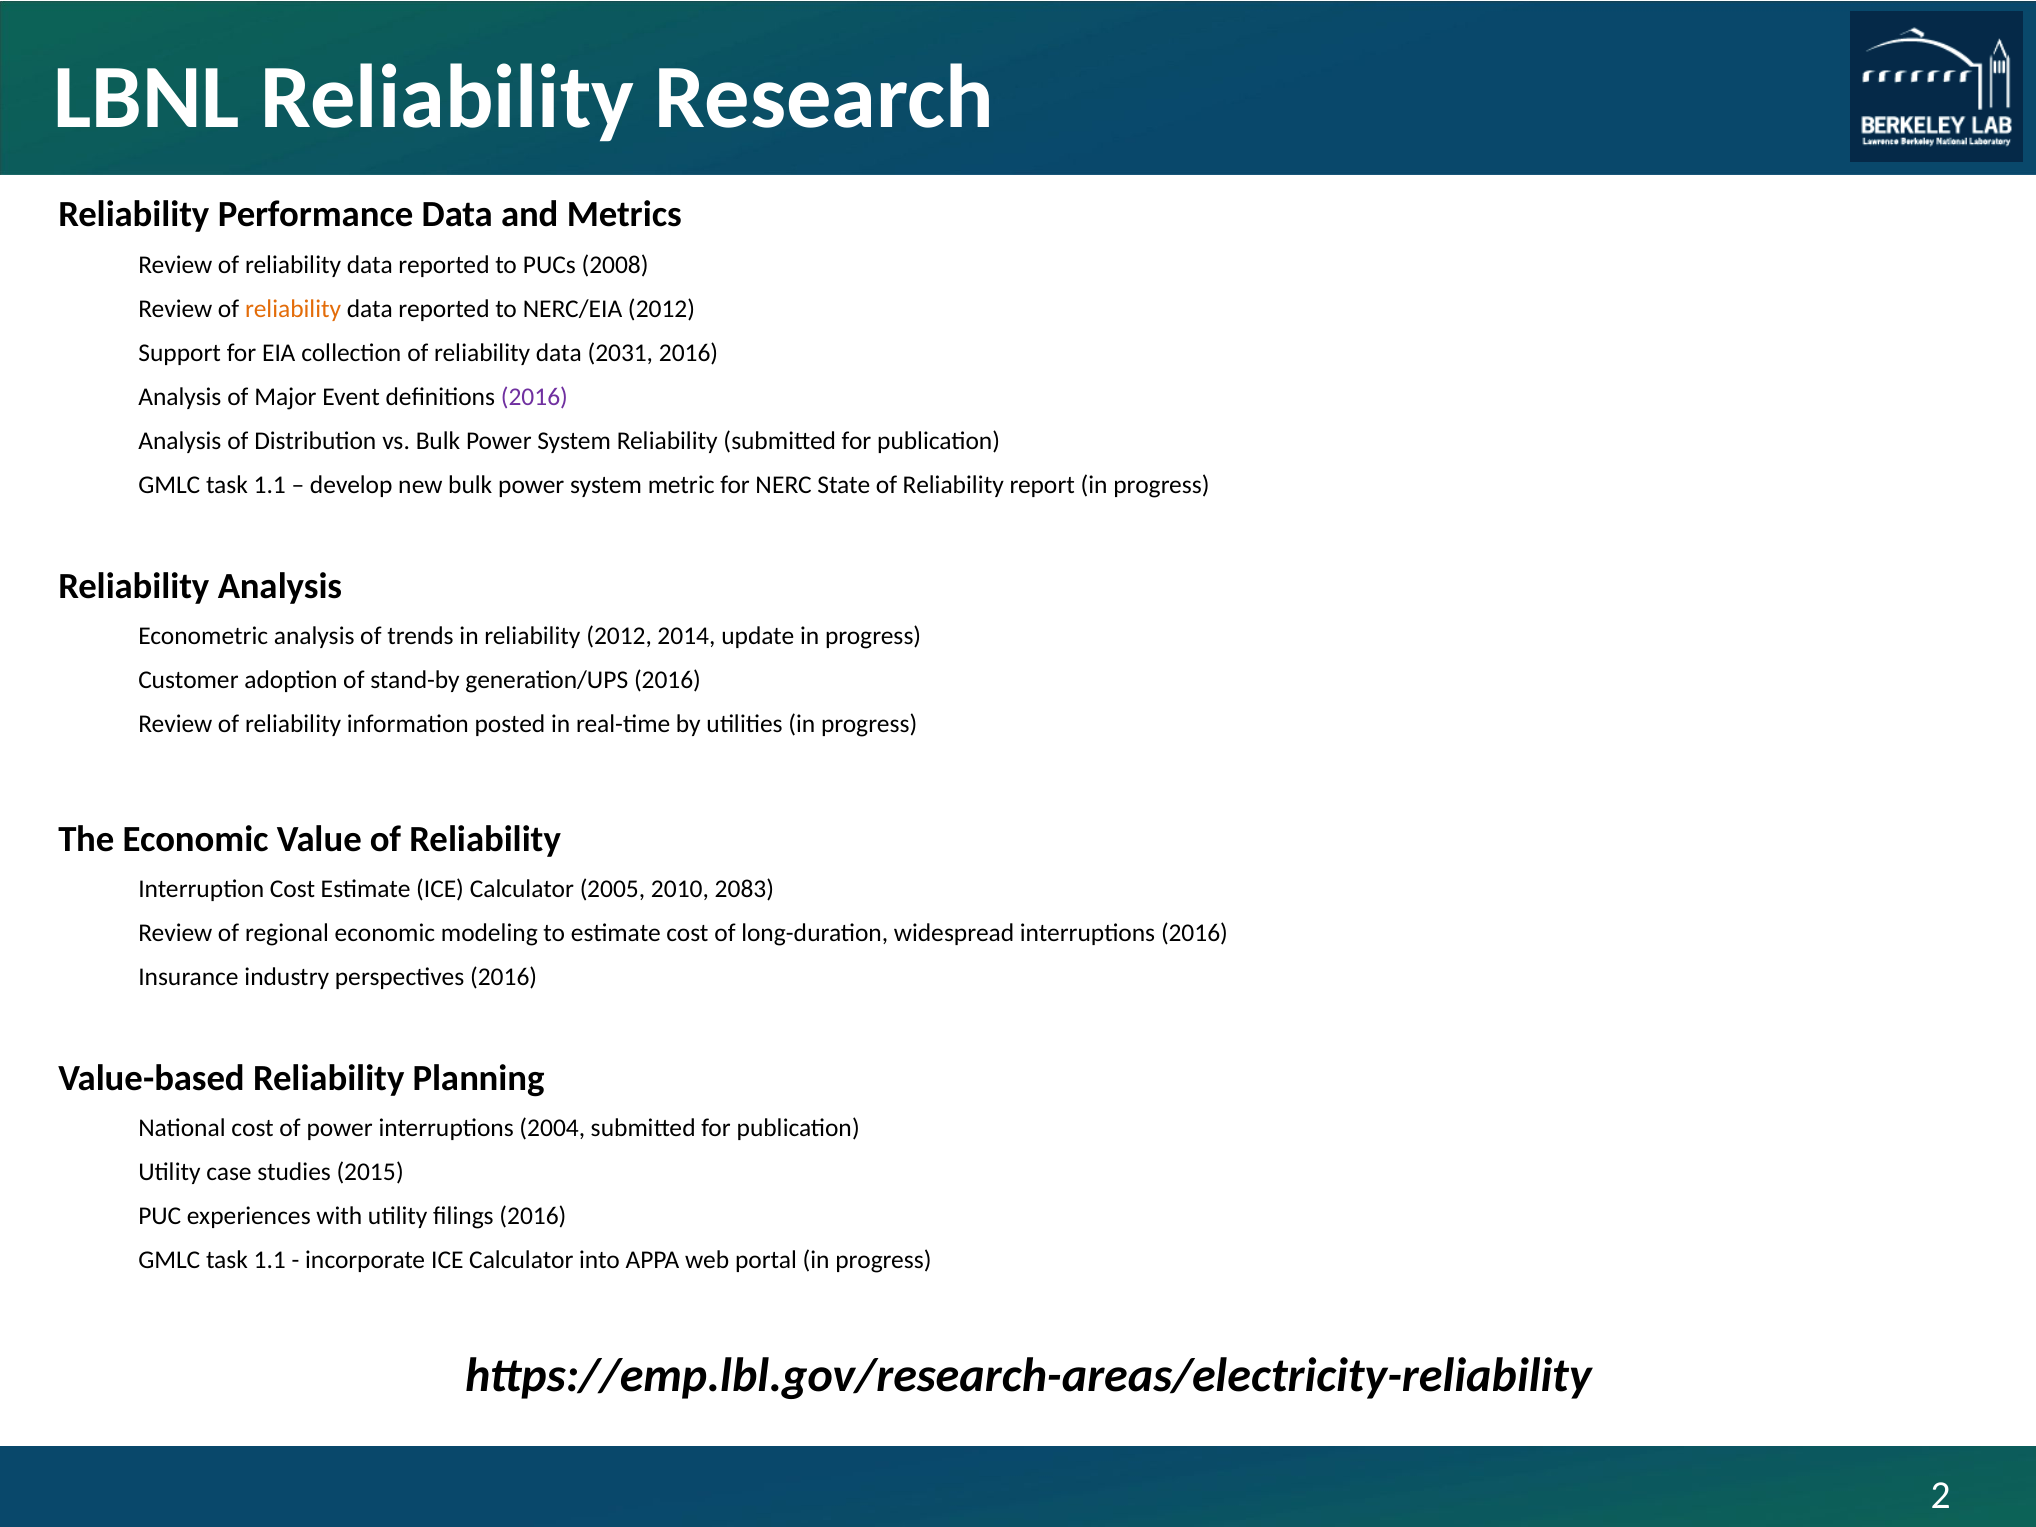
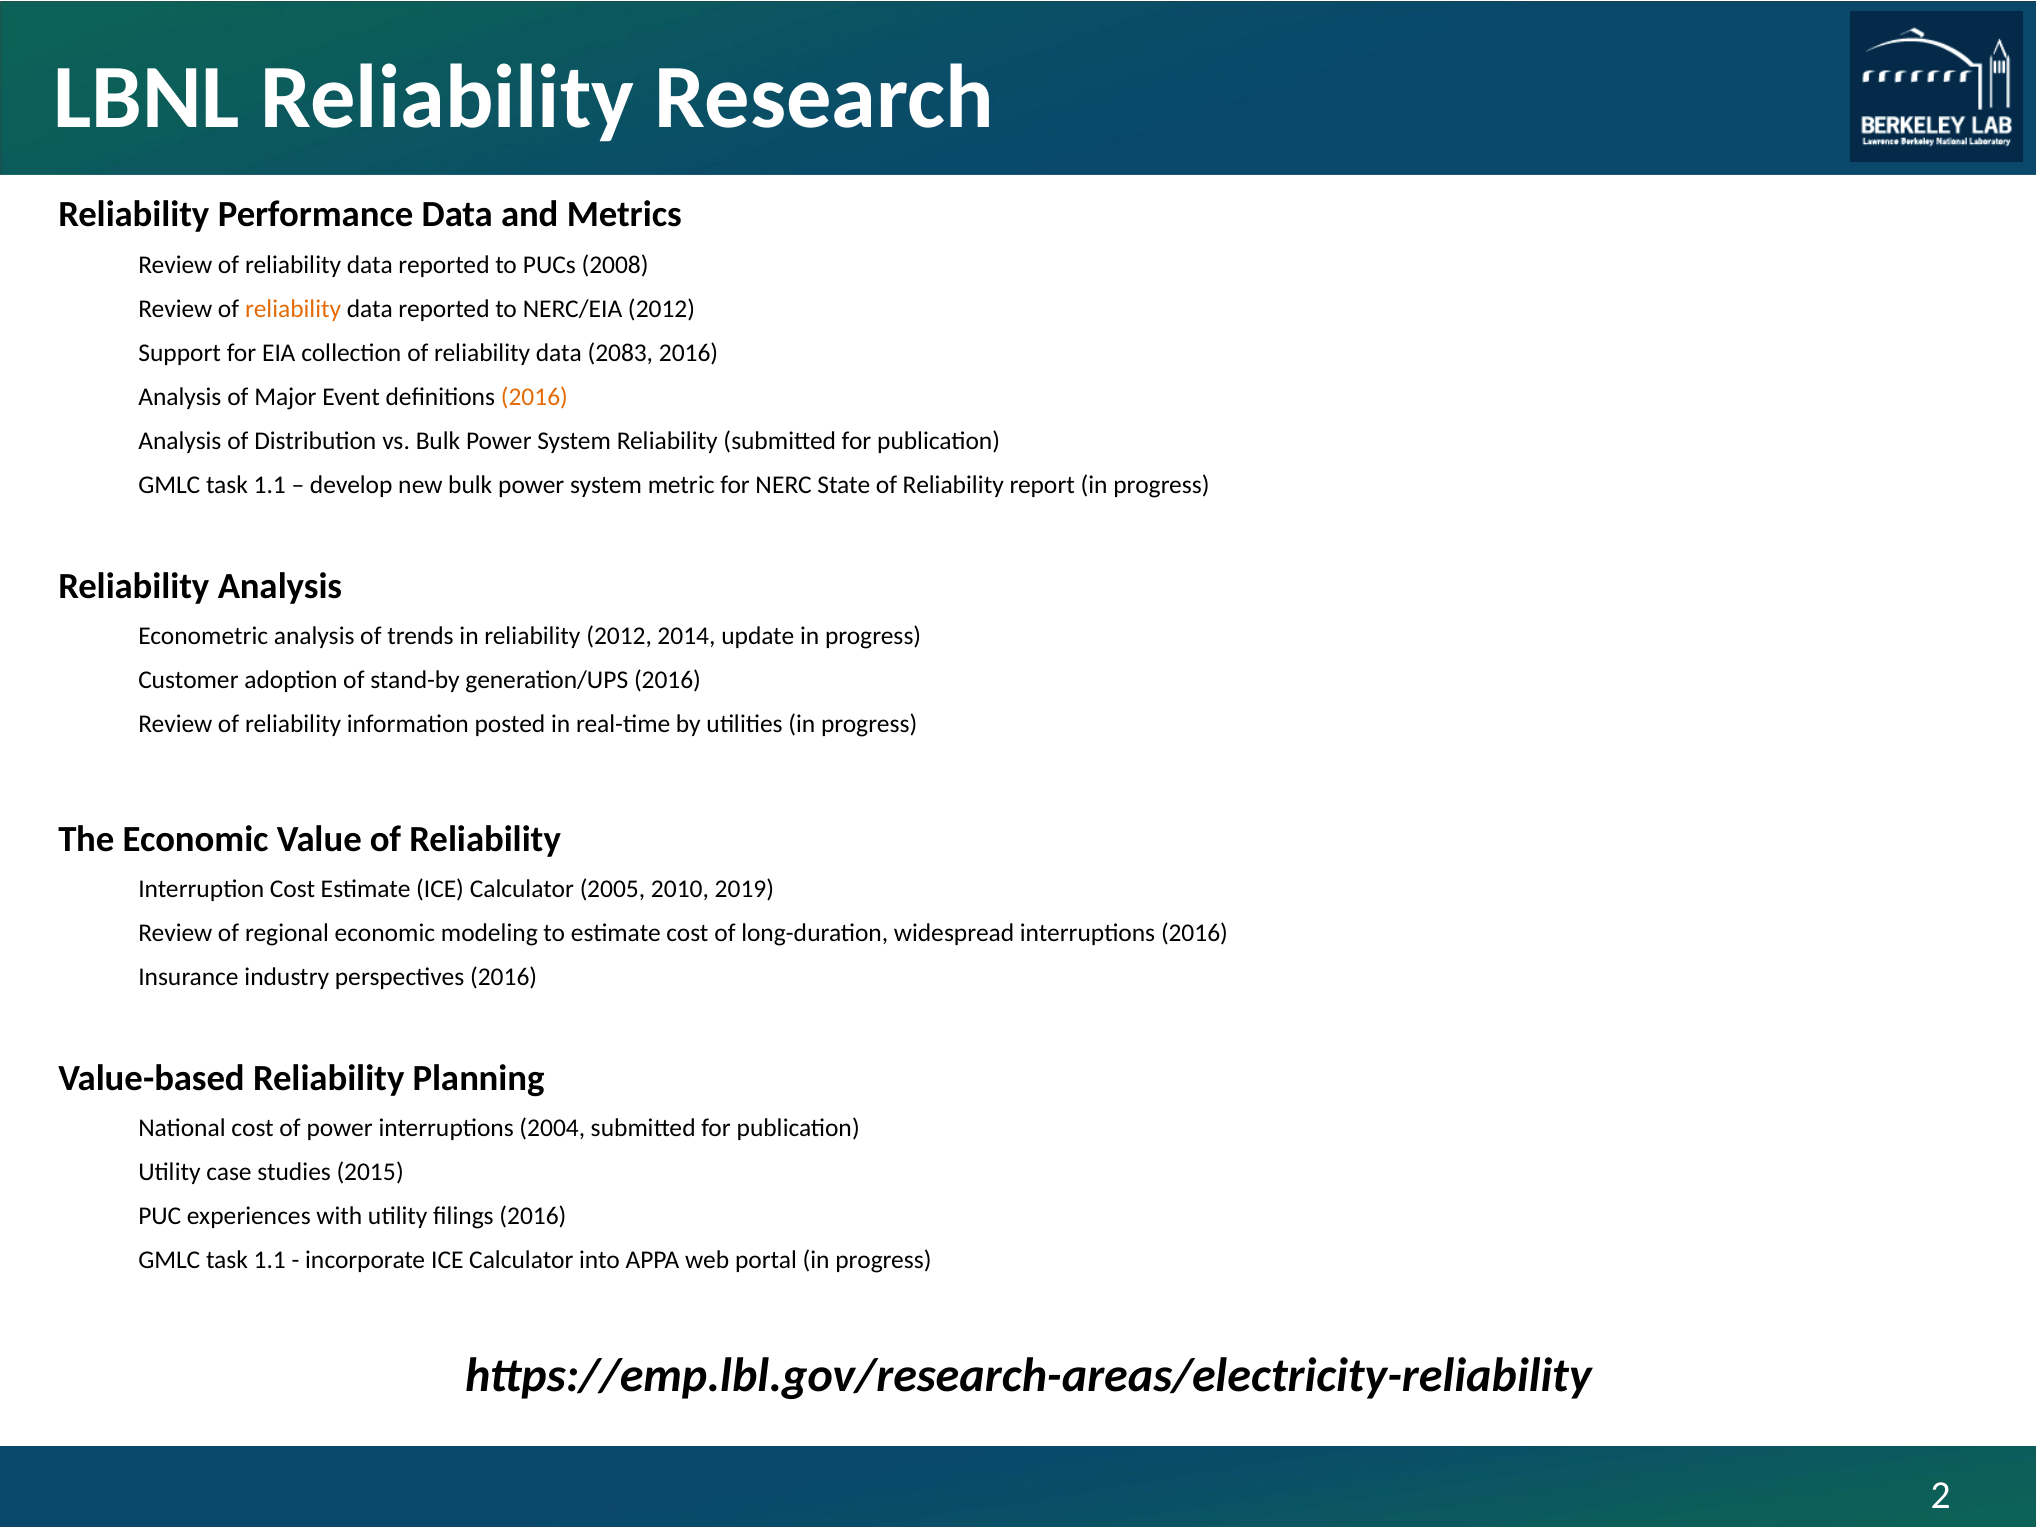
2031: 2031 -> 2083
2016 at (534, 397) colour: purple -> orange
2083: 2083 -> 2019
